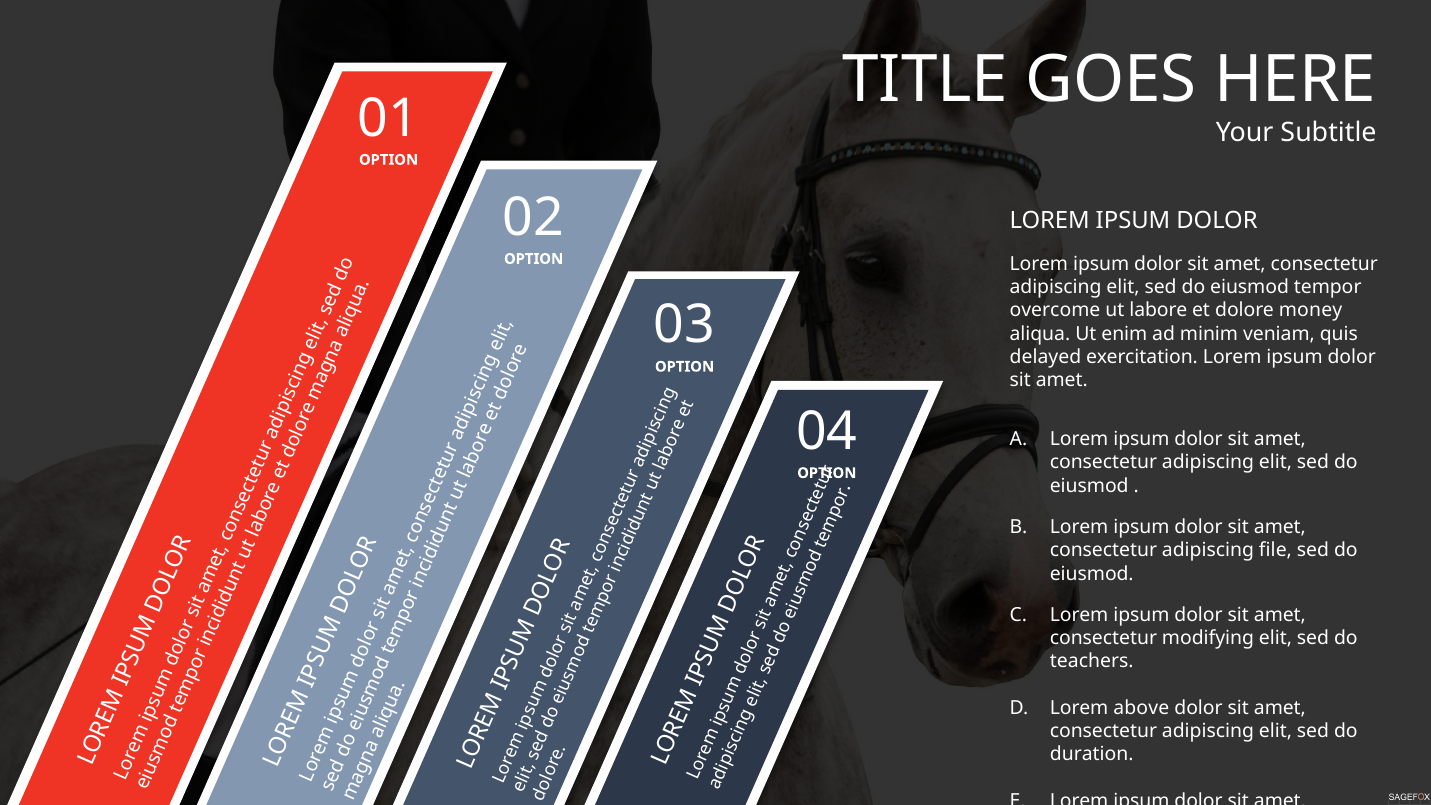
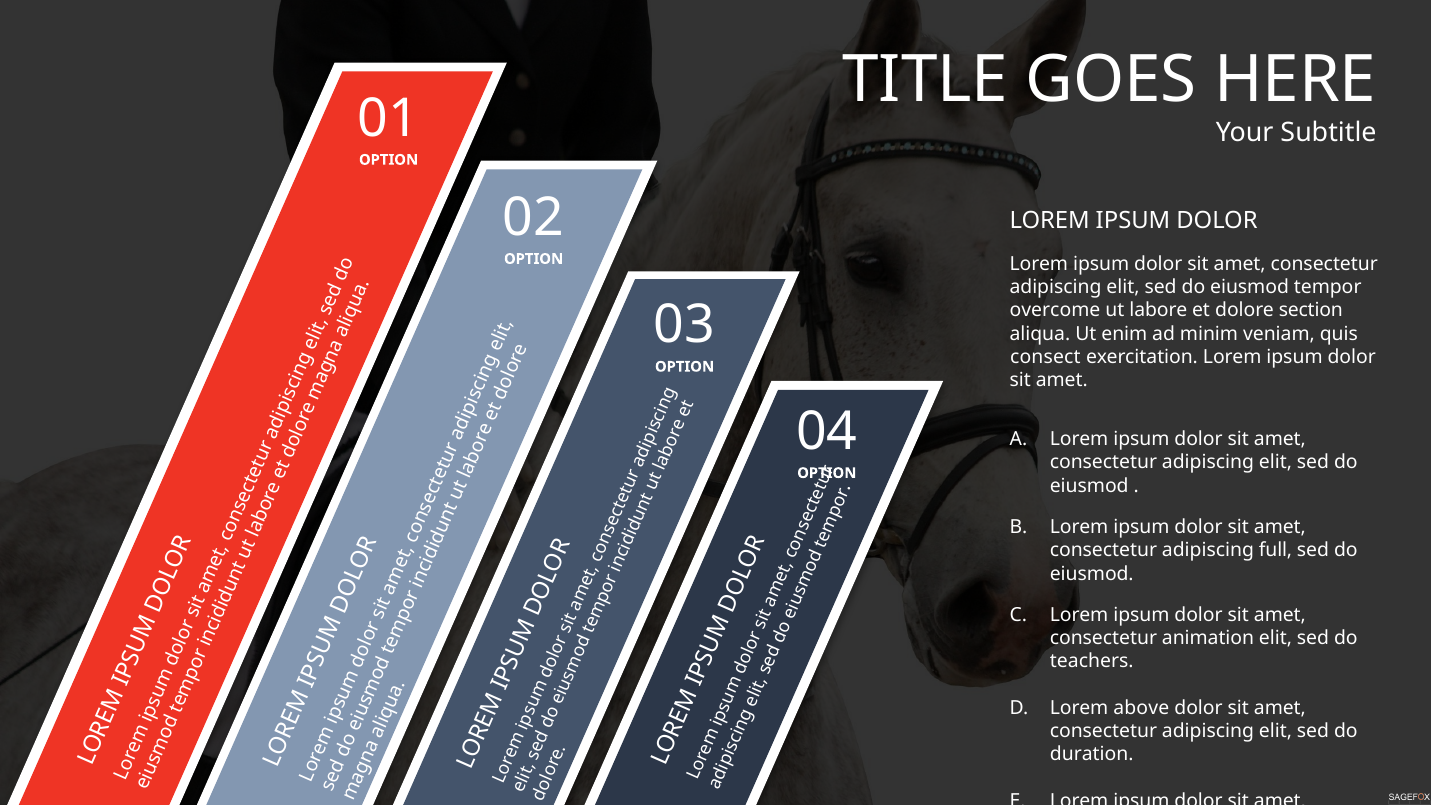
money: money -> section
delayed: delayed -> consect
file: file -> full
modifying: modifying -> animation
